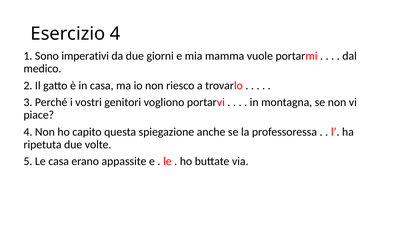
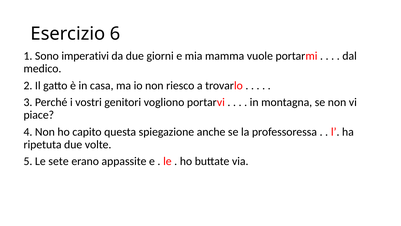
Esercizio 4: 4 -> 6
Le casa: casa -> sete
